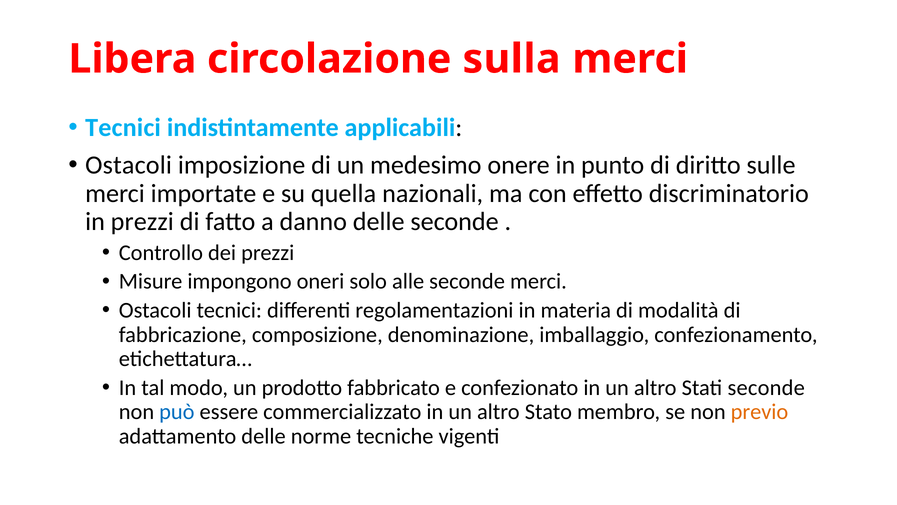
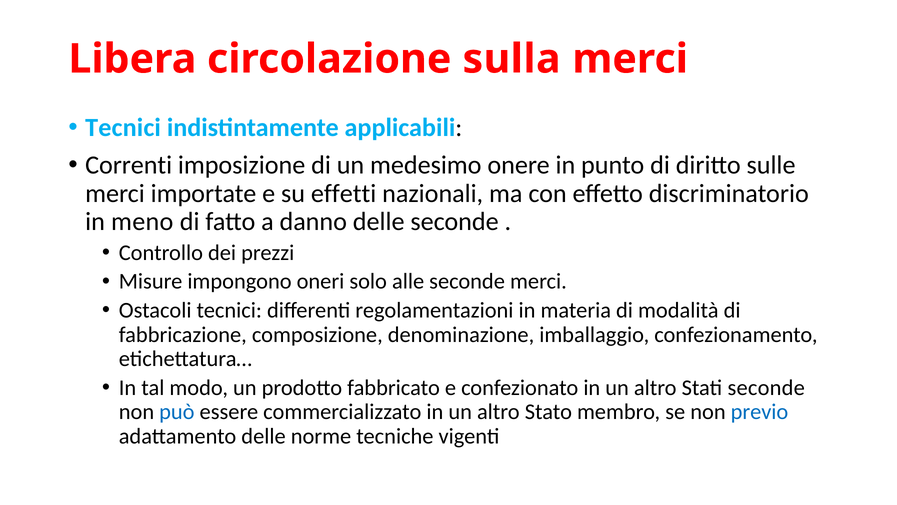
Ostacoli at (129, 165): Ostacoli -> Correnti
quella: quella -> effetti
in prezzi: prezzi -> meno
previo colour: orange -> blue
